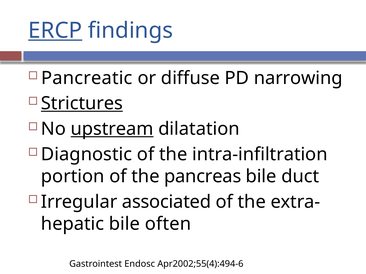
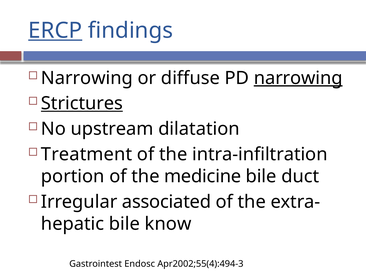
Pancreatic at (87, 78): Pancreatic -> Narrowing
narrowing at (298, 78) underline: none -> present
upstream underline: present -> none
Diagnostic: Diagnostic -> Treatment
pancreas: pancreas -> medicine
often: often -> know
Apr2002;55(4):494-6: Apr2002;55(4):494-6 -> Apr2002;55(4):494-3
